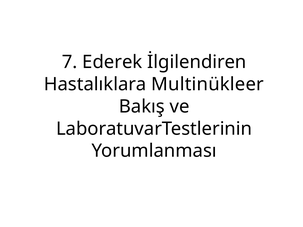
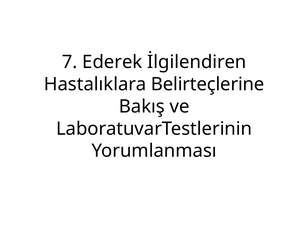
Multinükleer: Multinükleer -> Belirteçlerine
